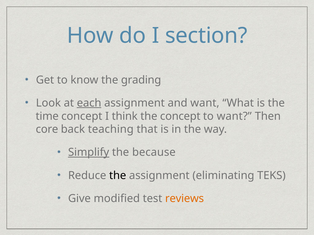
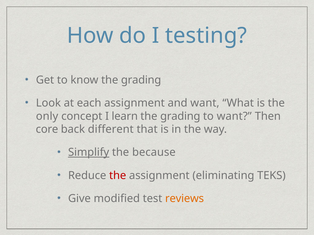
section: section -> testing
each underline: present -> none
time: time -> only
think: think -> learn
concept at (180, 116): concept -> grading
teaching: teaching -> different
the at (118, 176) colour: black -> red
